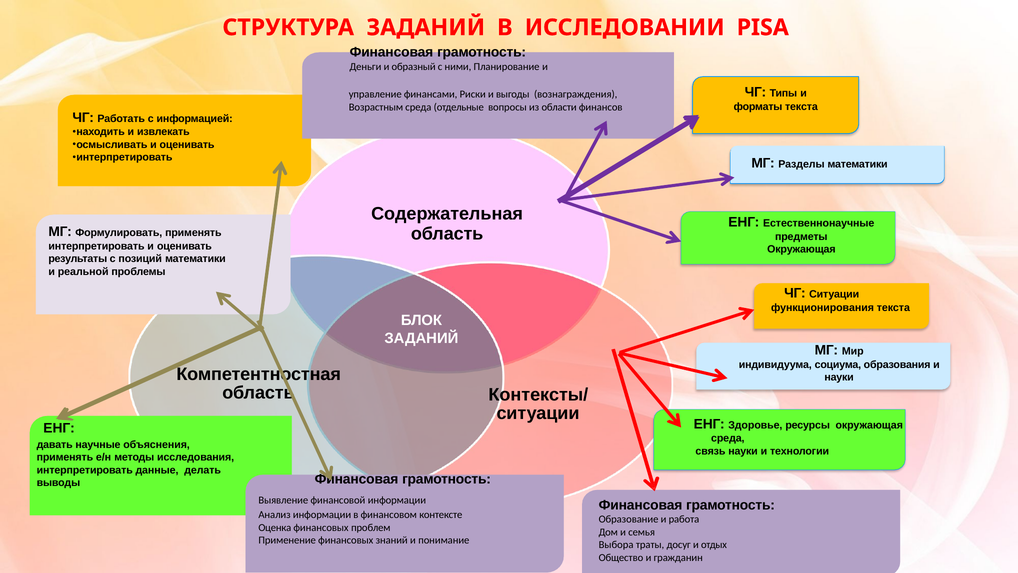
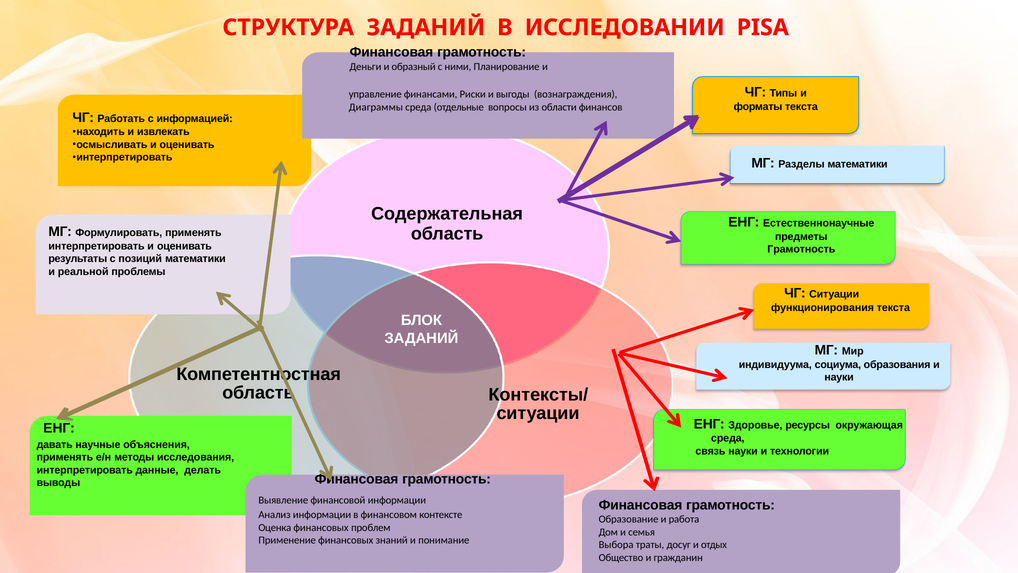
Возрастным: Возрастным -> Диаграммы
Окружающая at (801, 249): Окружающая -> Грамотность
